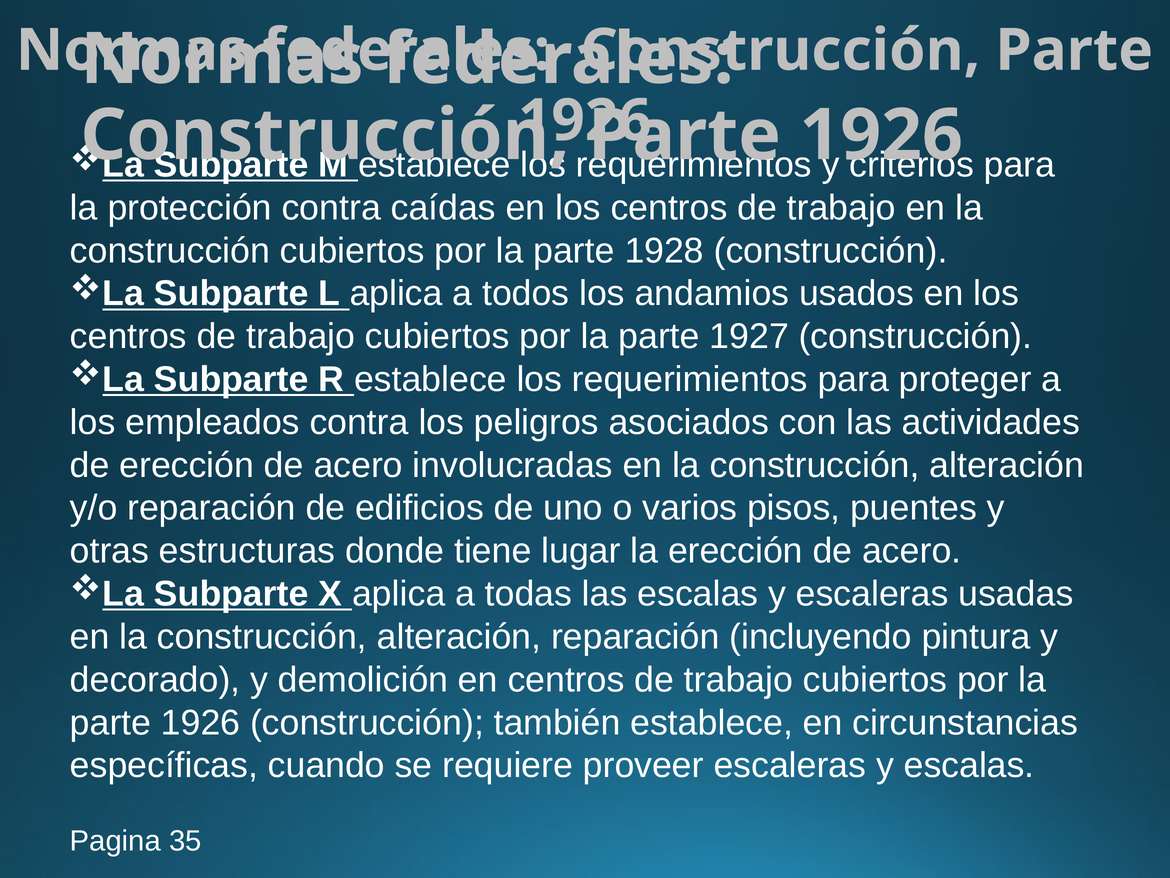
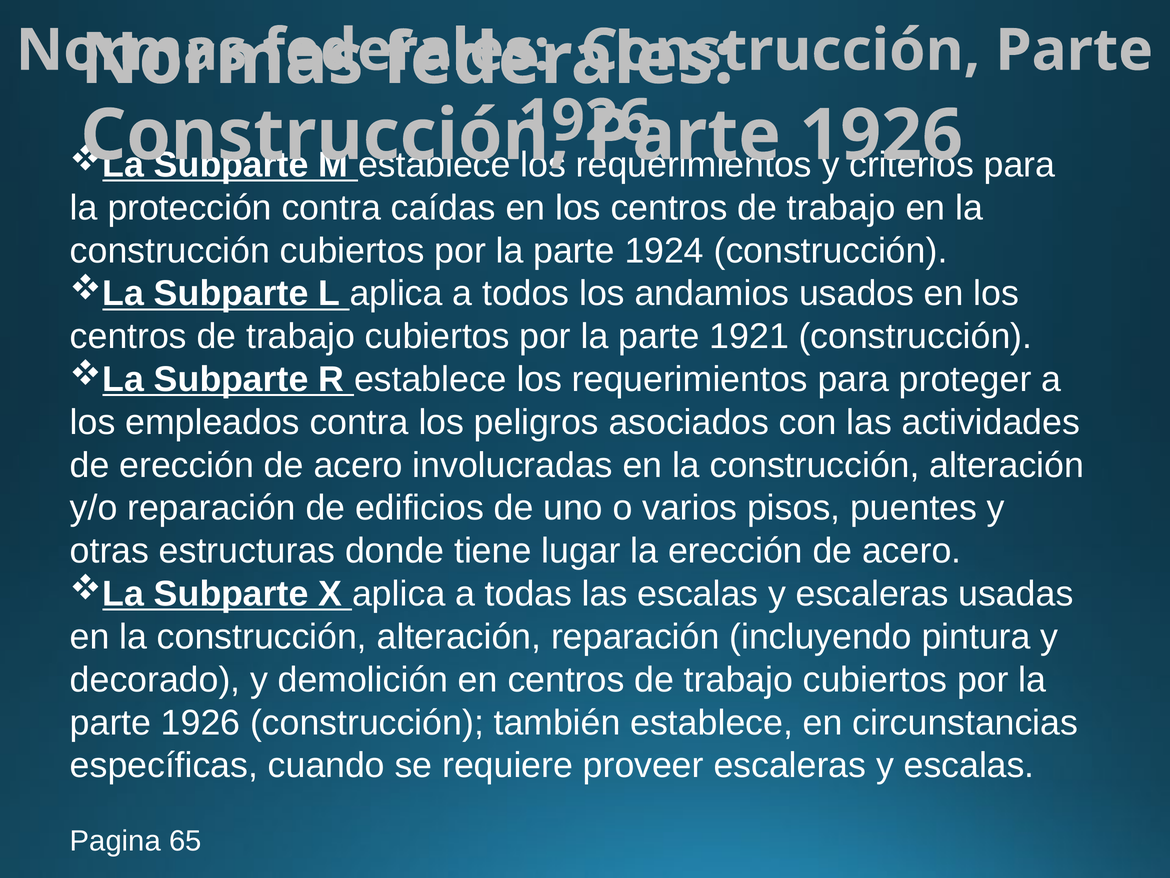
1928: 1928 -> 1924
1927: 1927 -> 1921
35: 35 -> 65
